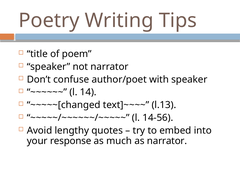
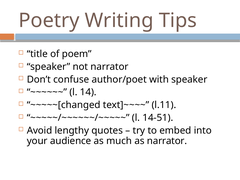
l.13: l.13 -> l.11
14-56: 14-56 -> 14-51
response: response -> audience
